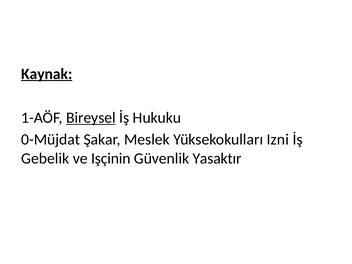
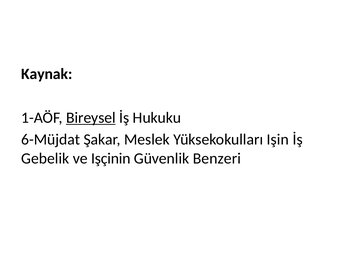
Kaynak underline: present -> none
0-Müjdat: 0-Müjdat -> 6-Müjdat
Izni: Izni -> Işin
Yasaktır: Yasaktır -> Benzeri
